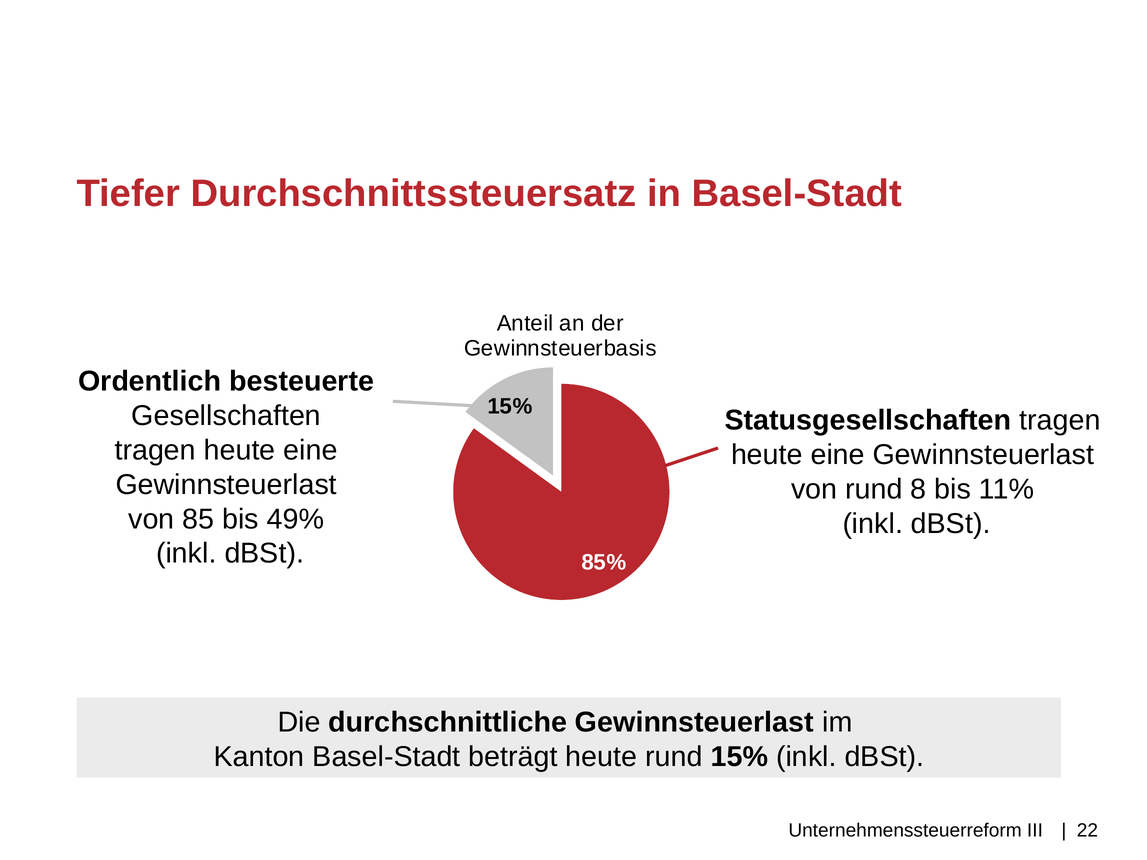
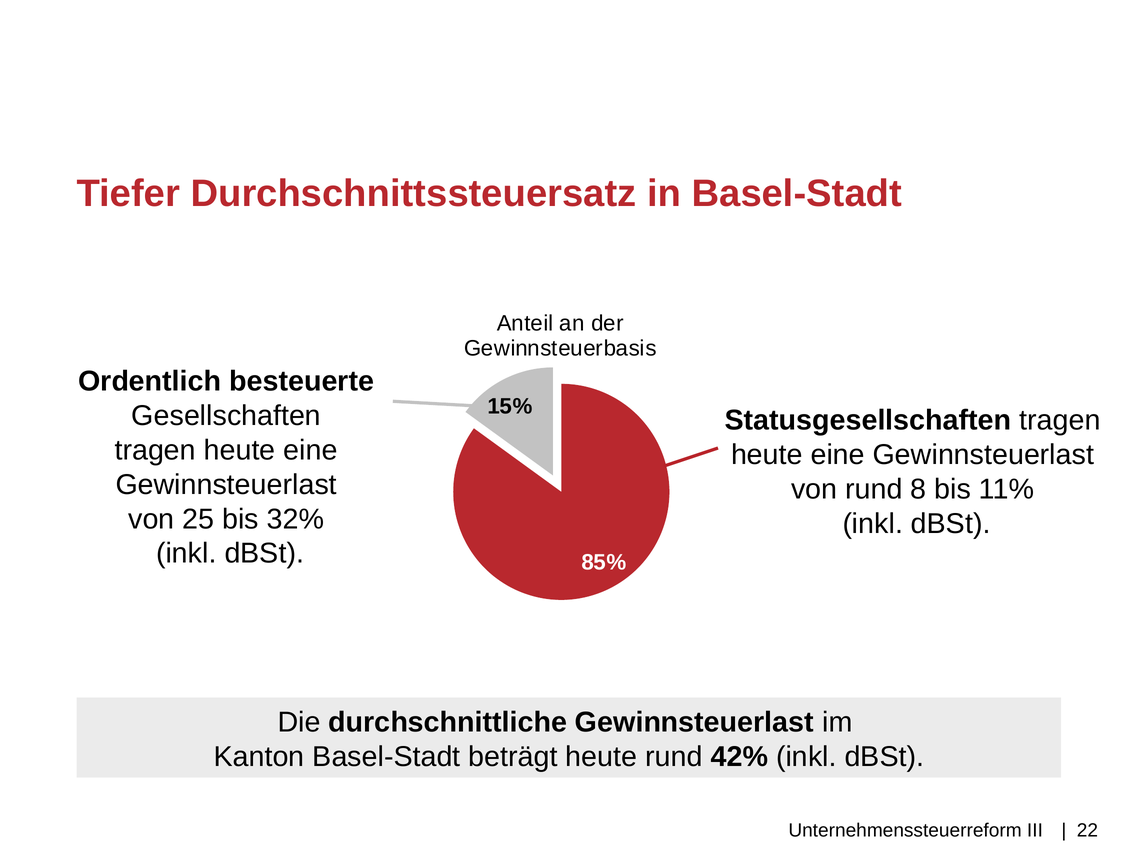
85: 85 -> 25
49%: 49% -> 32%
rund 15%: 15% -> 42%
